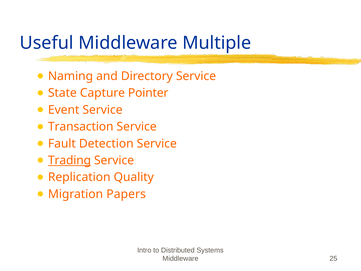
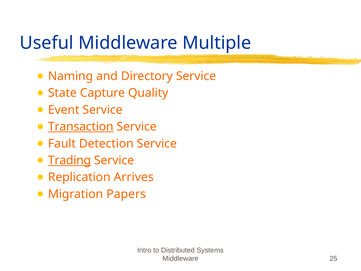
Pointer: Pointer -> Quality
Transaction underline: none -> present
Quality: Quality -> Arrives
